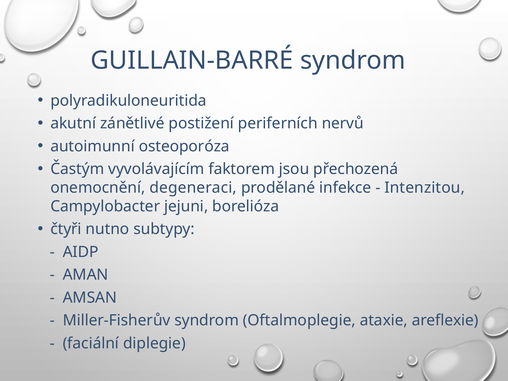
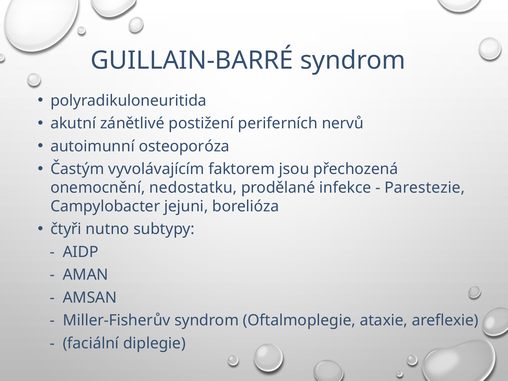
degeneraci: degeneraci -> nedostatku
Intenzitou: Intenzitou -> Parestezie
